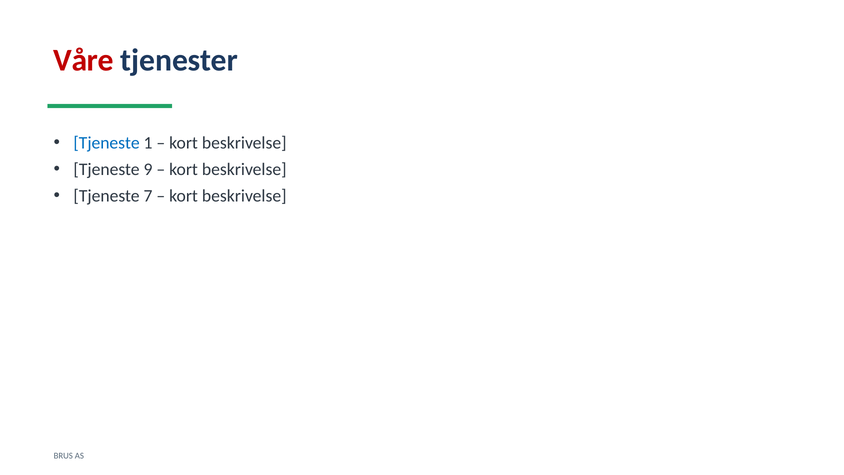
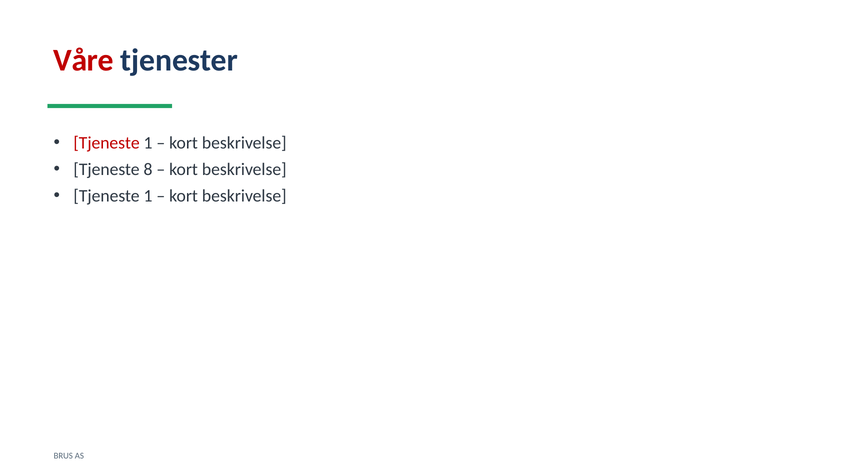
Tjeneste at (107, 143) colour: blue -> red
9: 9 -> 8
7 at (148, 196): 7 -> 1
